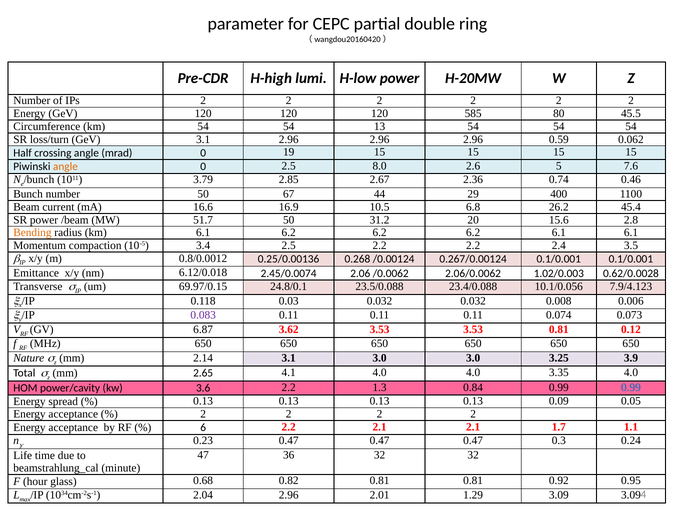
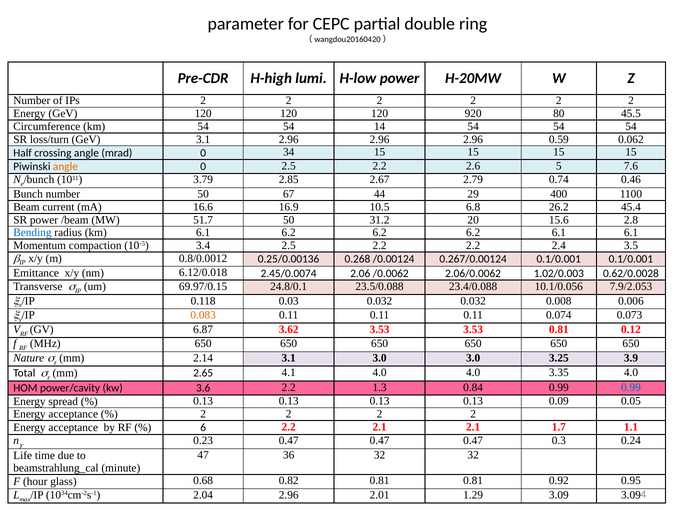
585: 585 -> 920
13: 13 -> 14
19: 19 -> 34
0 2.5 8.0: 8.0 -> 2.2
2.36: 2.36 -> 2.79
Bending colour: orange -> blue
7.9/4.123: 7.9/4.123 -> 7.9/2.053
0.083 colour: purple -> orange
